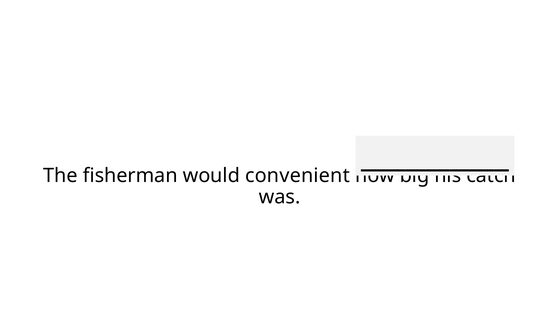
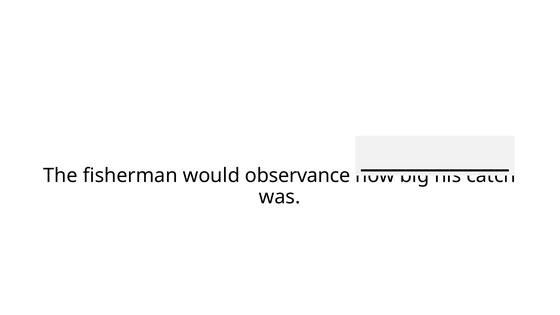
convenient: convenient -> observance
